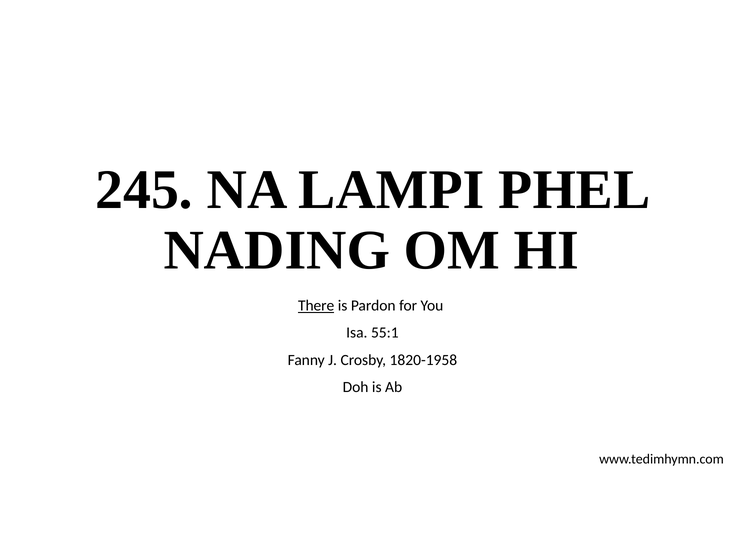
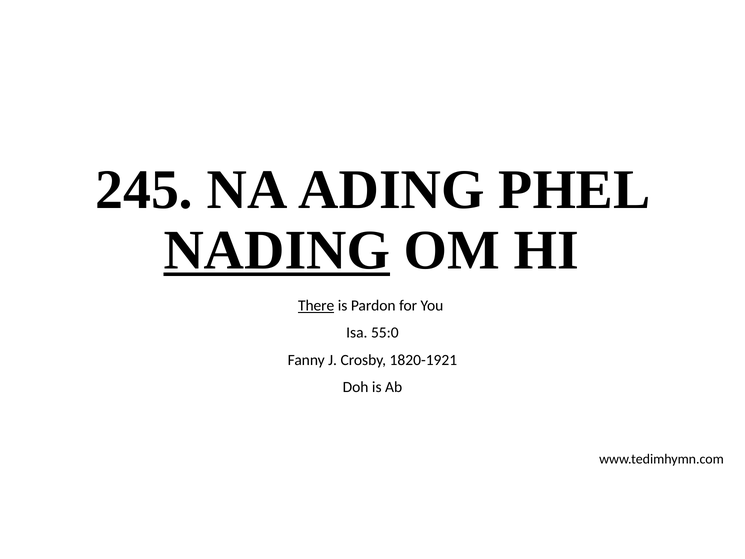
LAMPI: LAMPI -> ADING
NADING underline: none -> present
55:1: 55:1 -> 55:0
1820-1958: 1820-1958 -> 1820-1921
